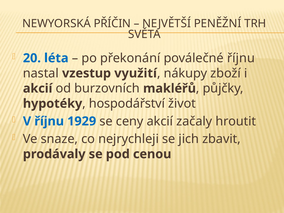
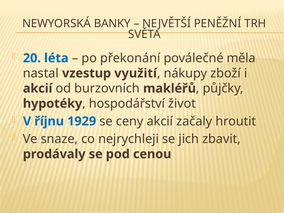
PŘÍČIN: PŘÍČIN -> BANKY
poválečné říjnu: říjnu -> měla
